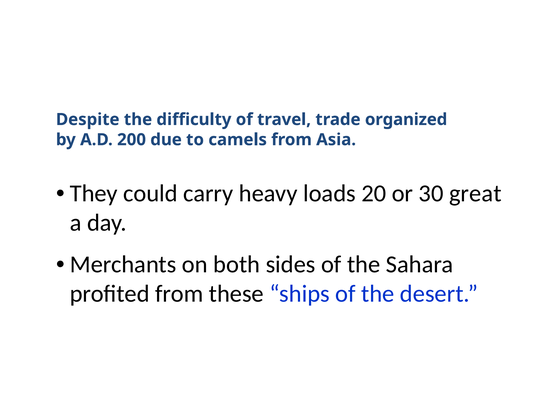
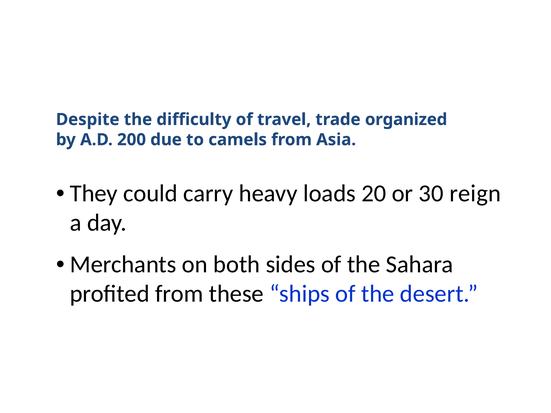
great: great -> reign
